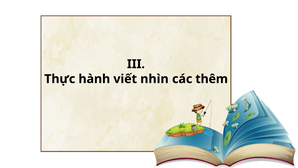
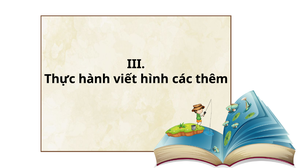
nhìn: nhìn -> hình
